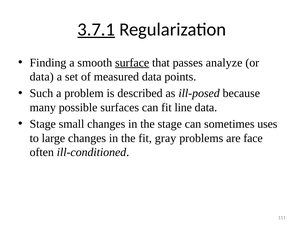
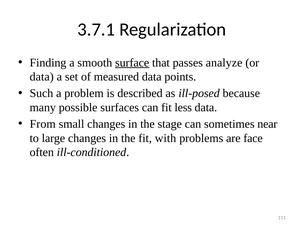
3.7.1 underline: present -> none
line: line -> less
Stage at (43, 124): Stage -> From
uses: uses -> near
gray: gray -> with
